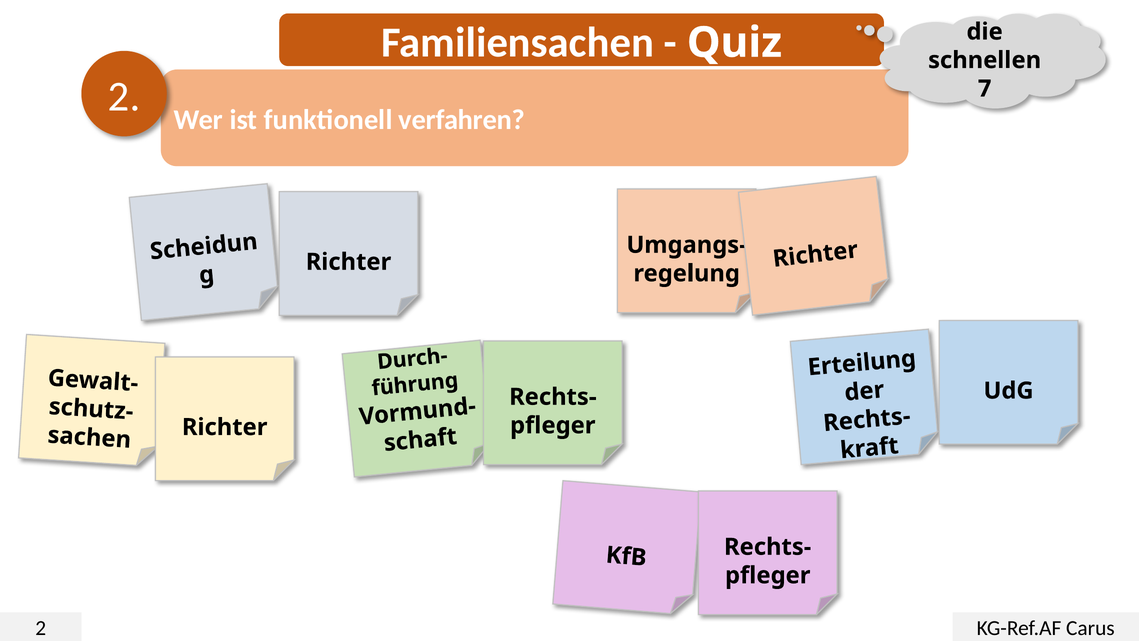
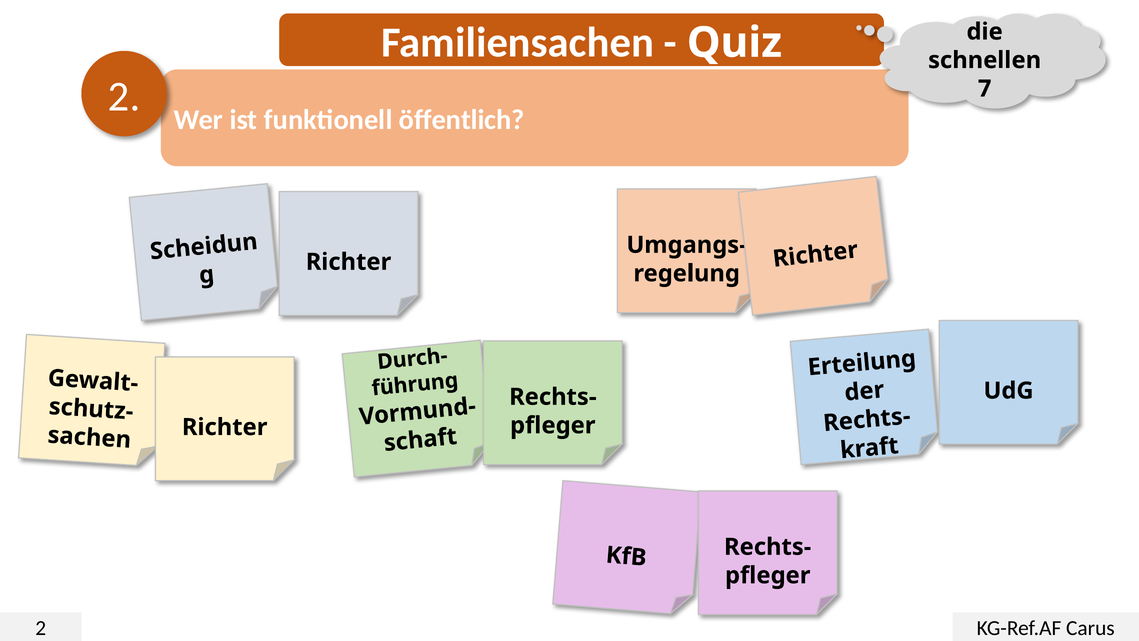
verfahren: verfahren -> öffentlich
